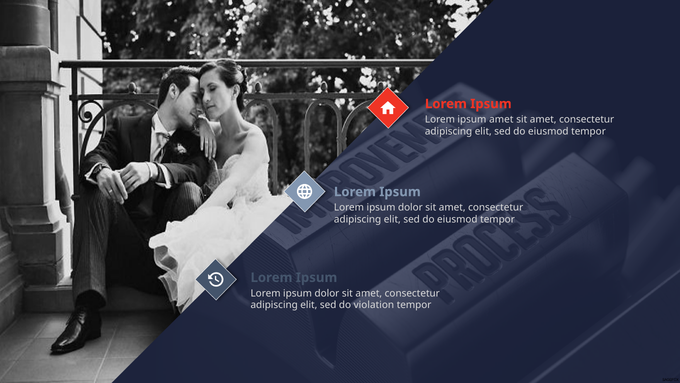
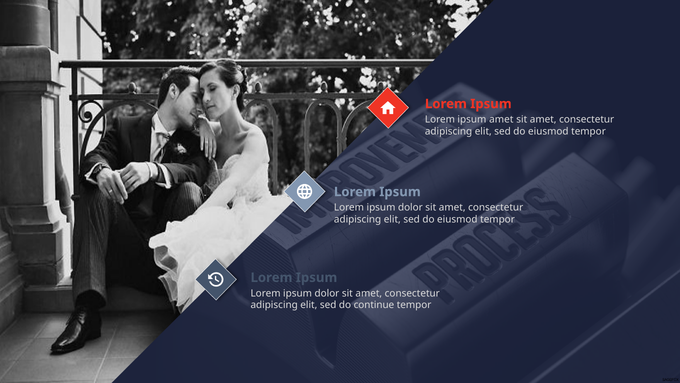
violation: violation -> continue
